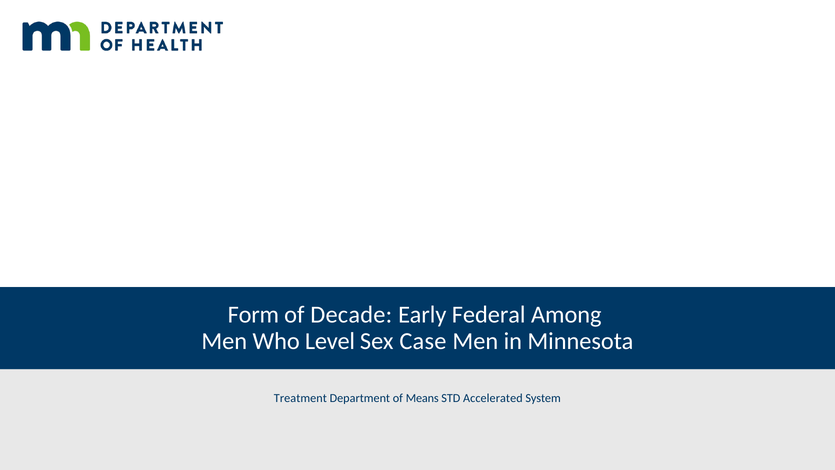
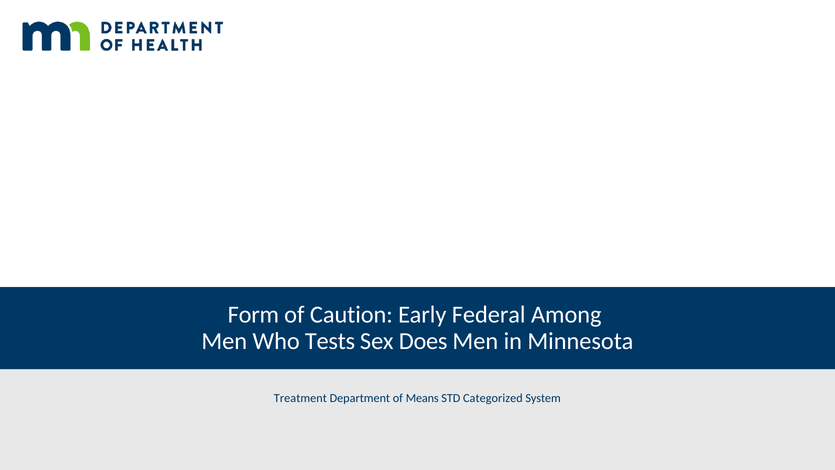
Decade: Decade -> Caution
Level: Level -> Tests
Case: Case -> Does
Accelerated: Accelerated -> Categorized
